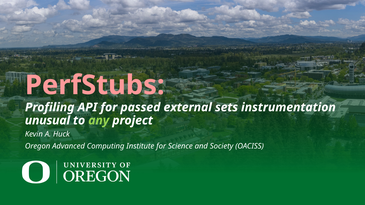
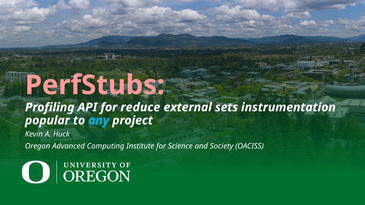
passed: passed -> reduce
unusual: unusual -> popular
any colour: light green -> light blue
